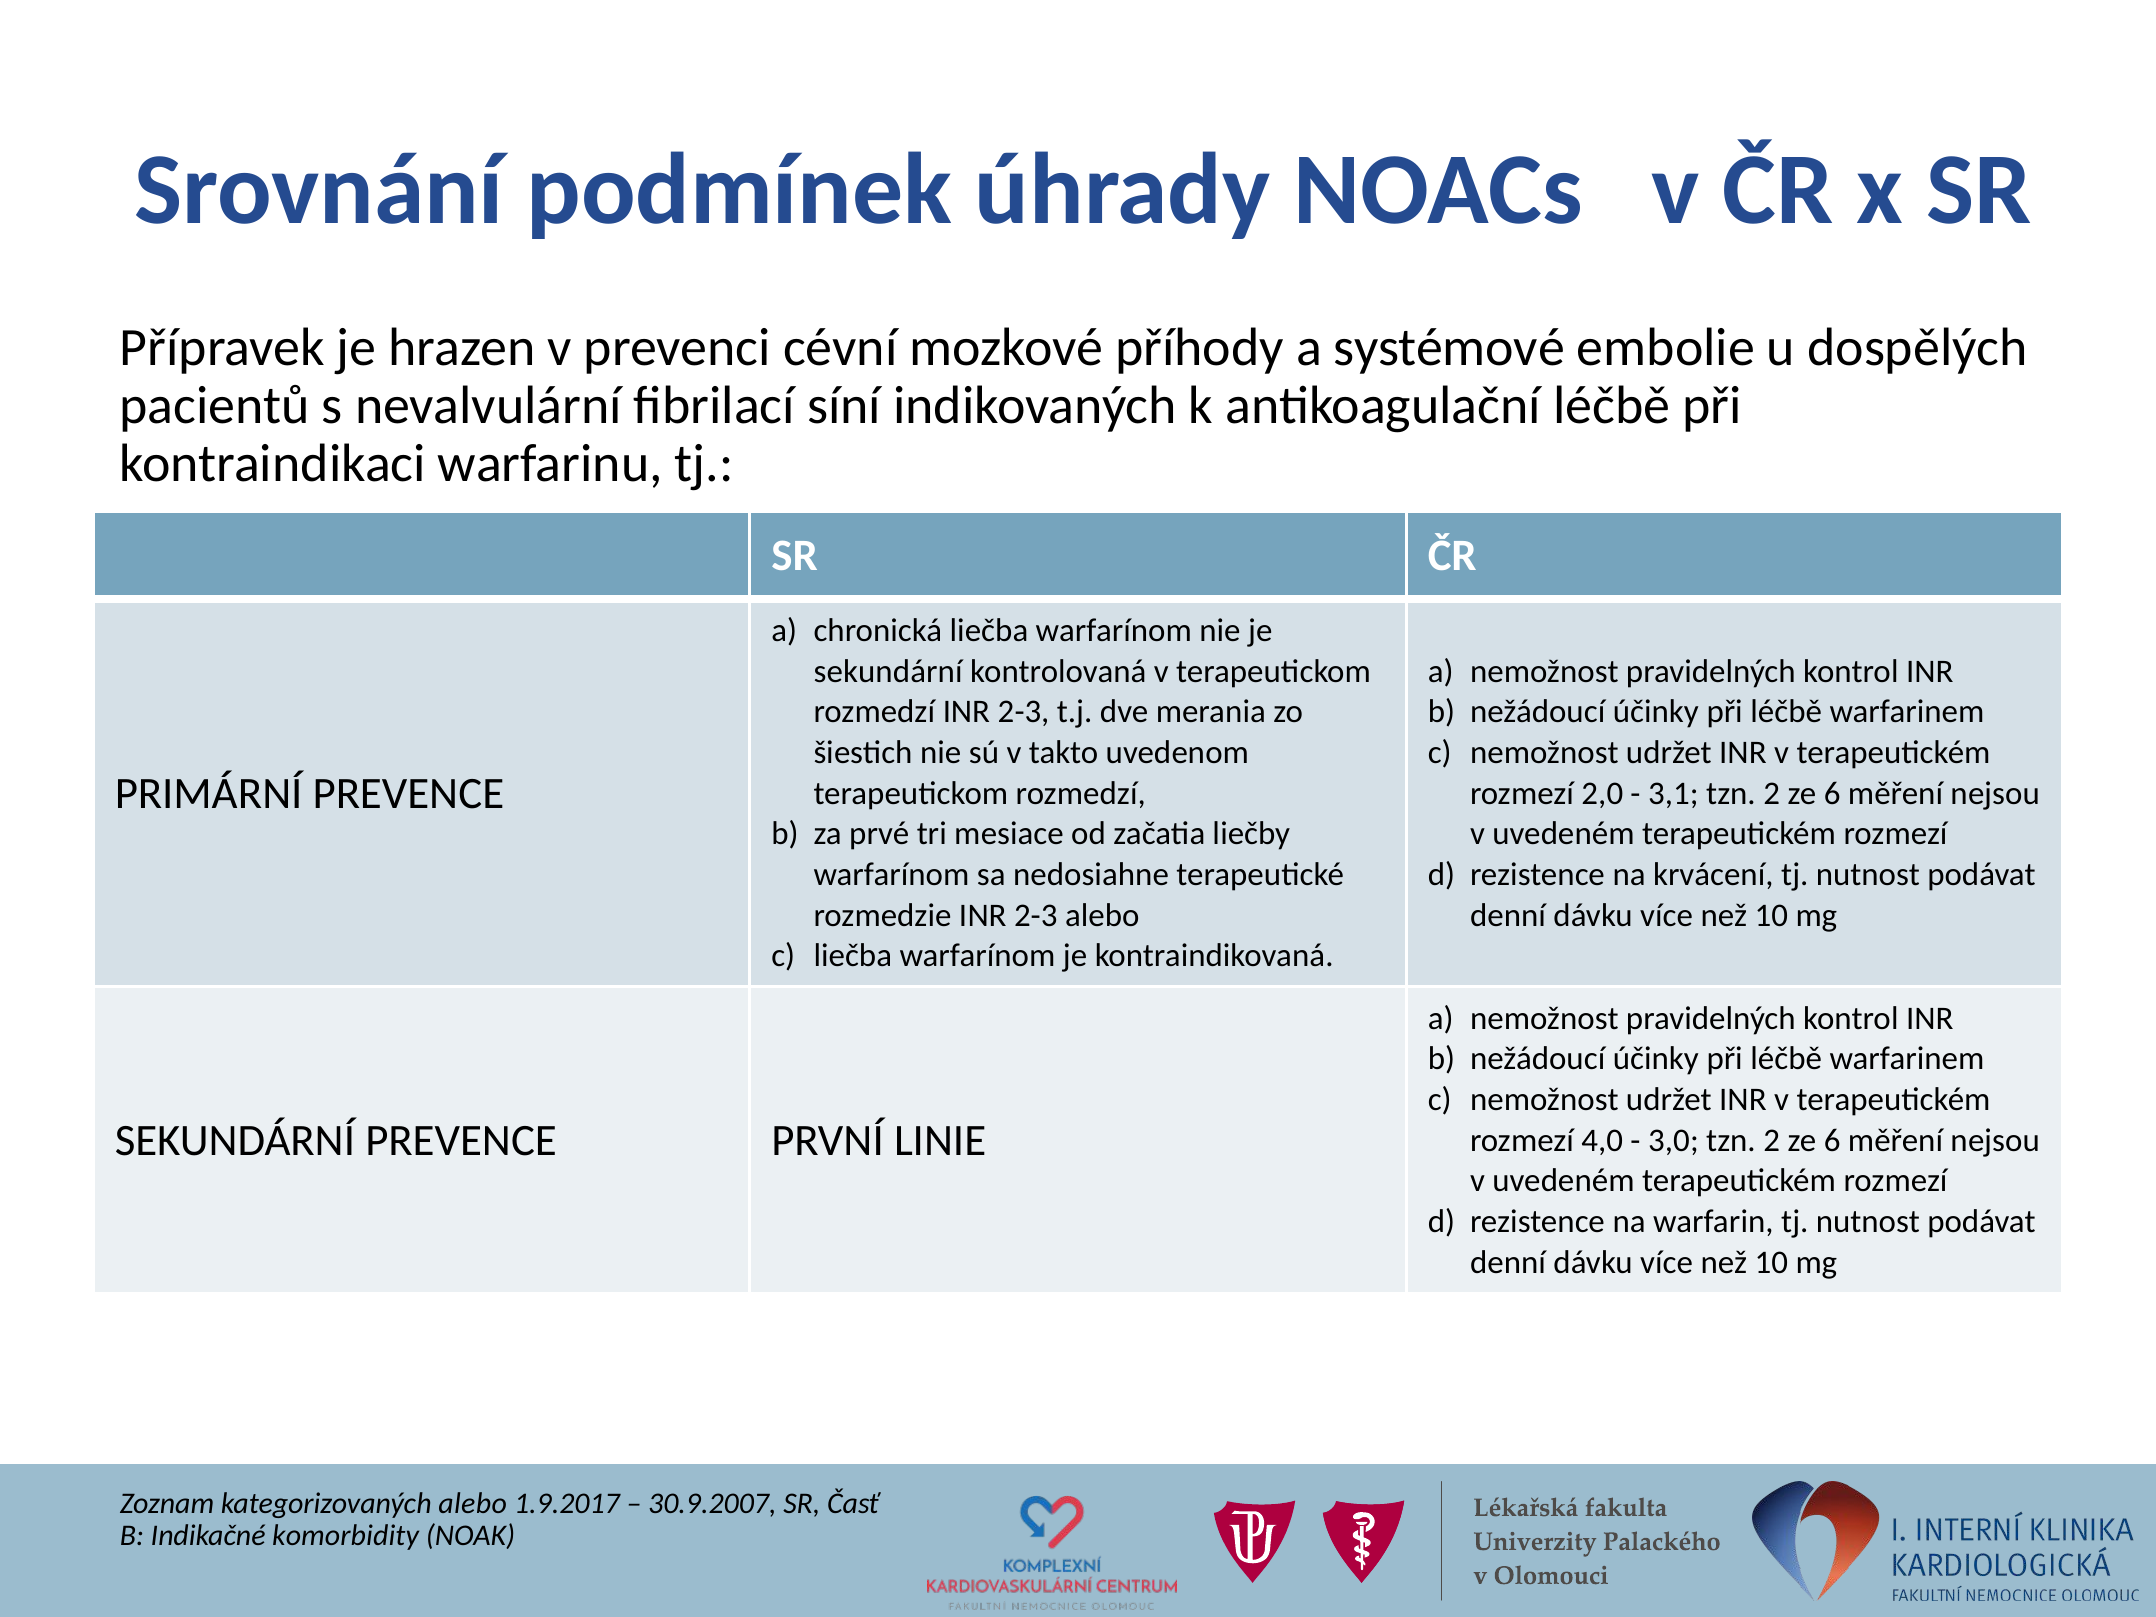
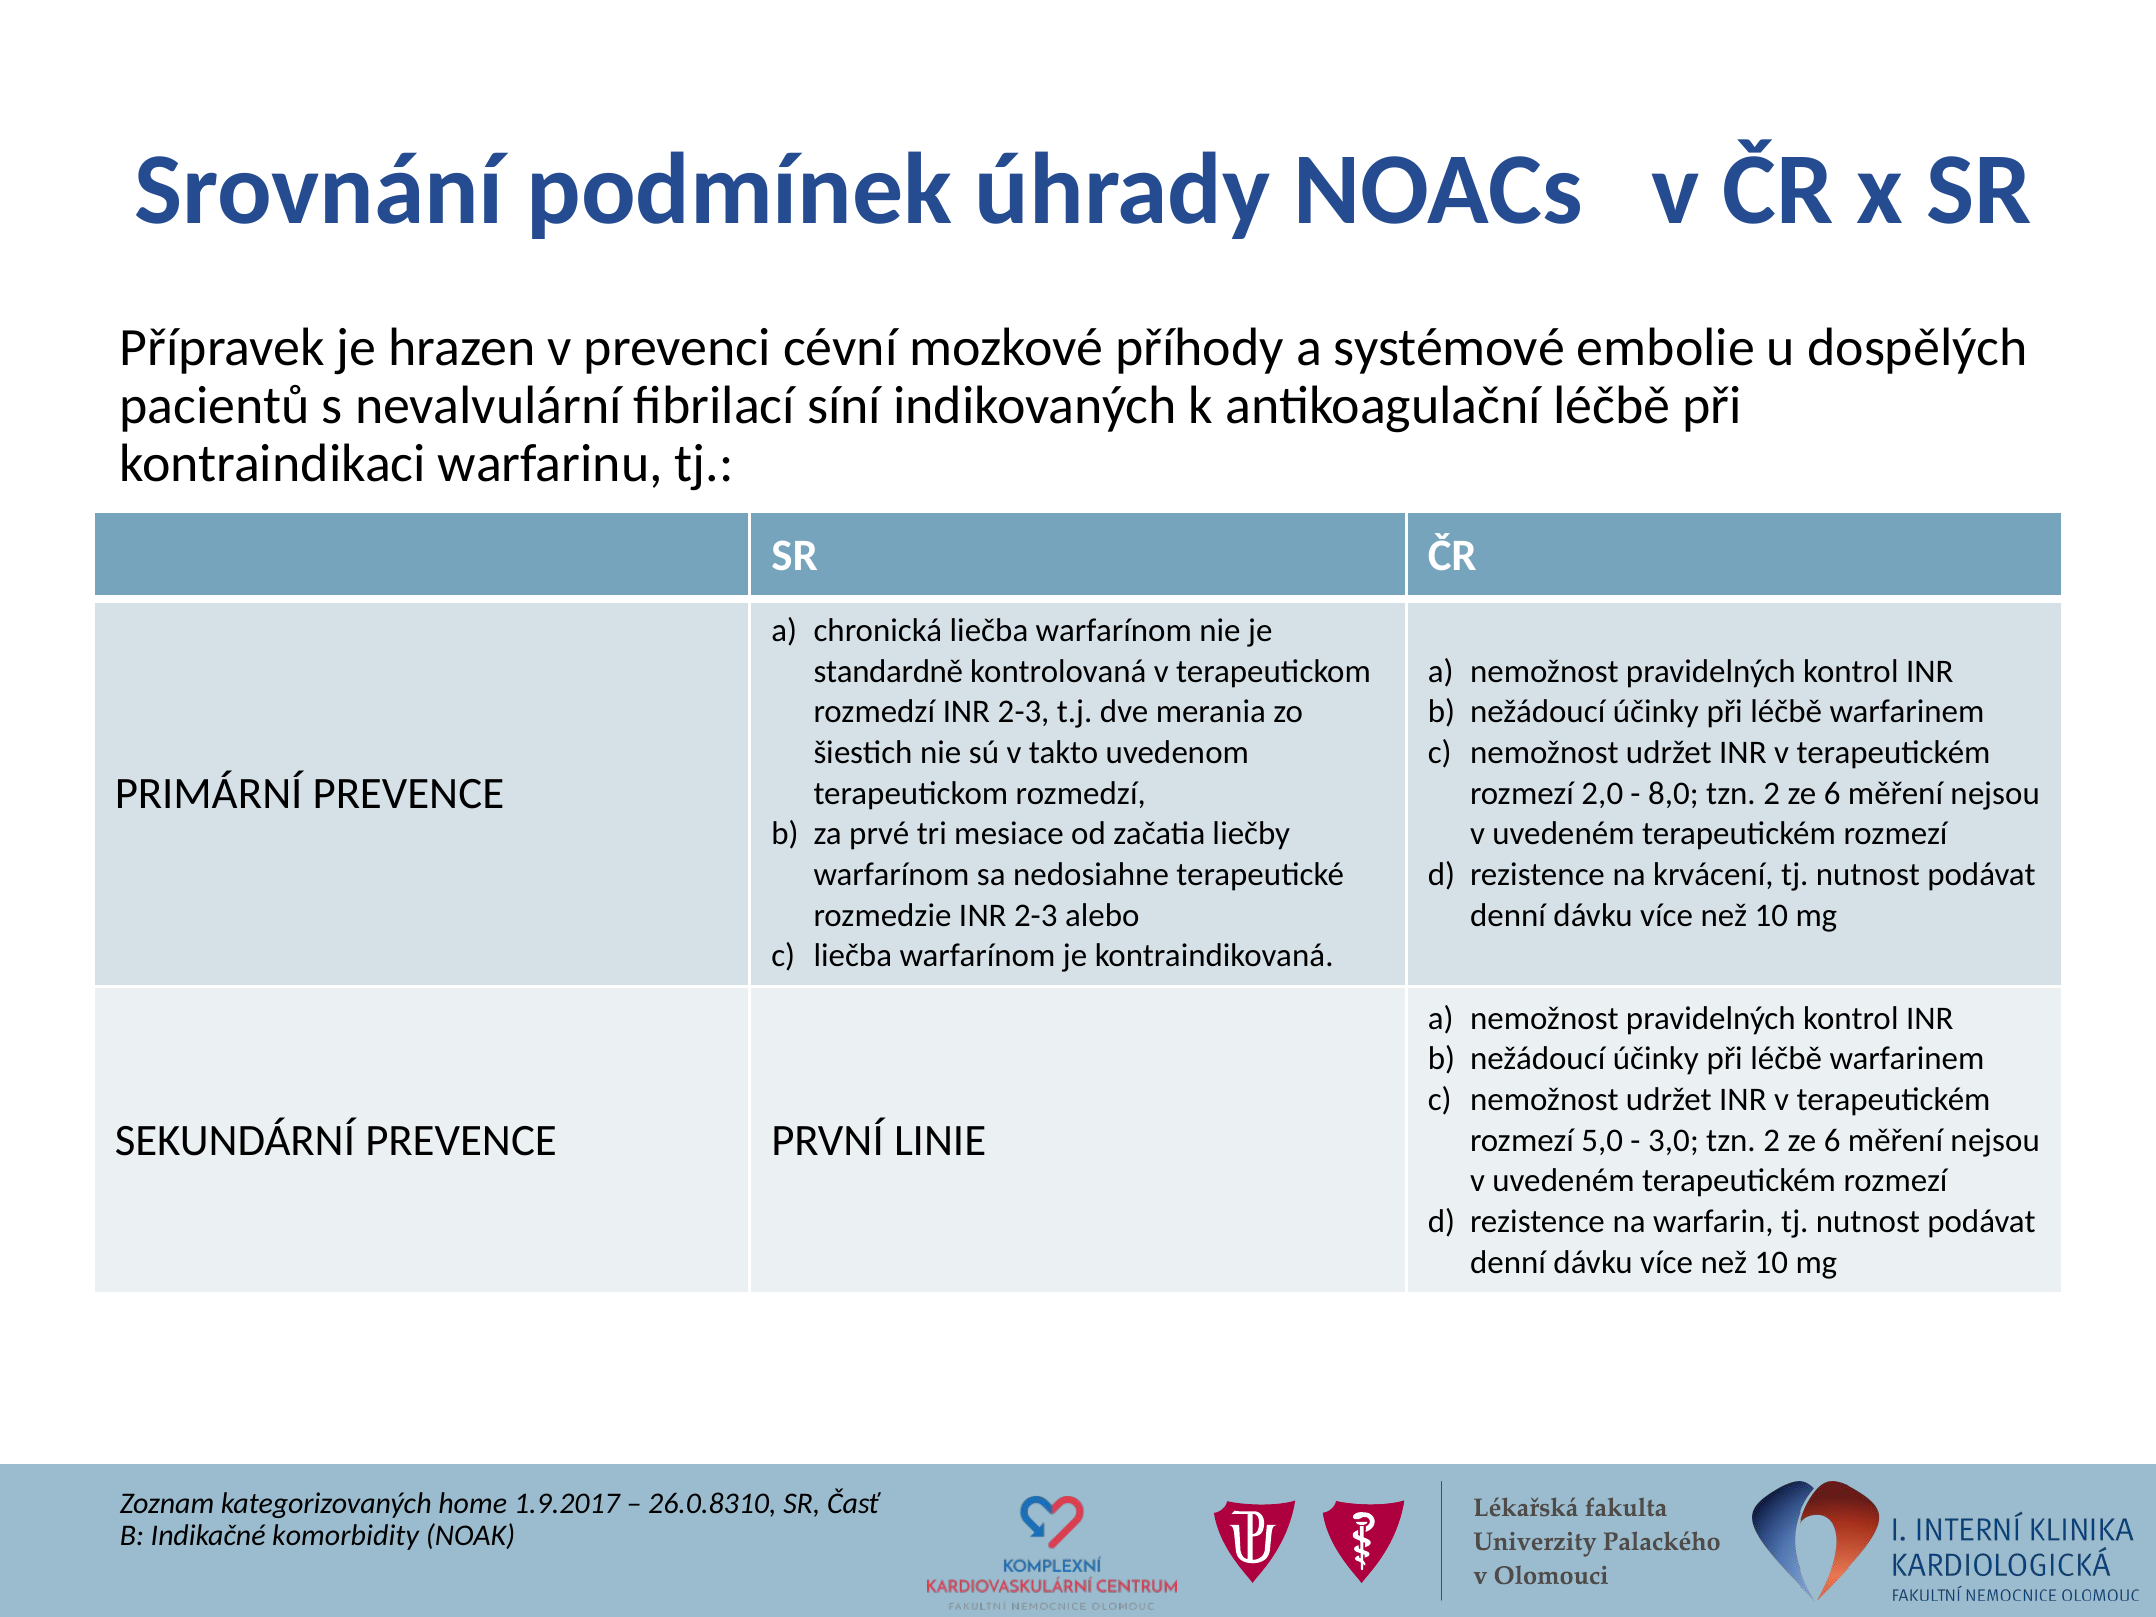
sekundární at (888, 671): sekundární -> standardně
3,1: 3,1 -> 8,0
4,0: 4,0 -> 5,0
kategorizovaných alebo: alebo -> home
30.9.2007: 30.9.2007 -> 26.0.8310
